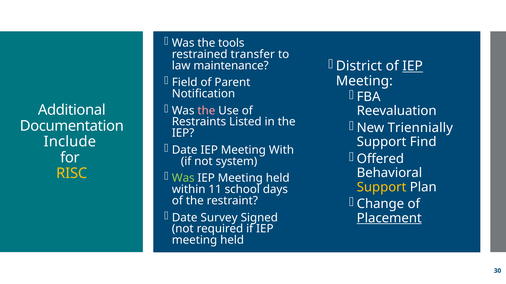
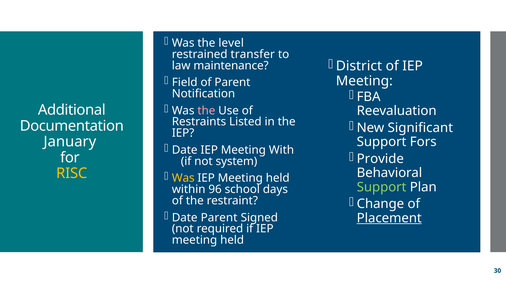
tools: tools -> level
IEP at (413, 66) underline: present -> none
Triennially: Triennially -> Significant
Include: Include -> January
Find: Find -> Fors
Offered: Offered -> Provide
Was at (183, 179) colour: light green -> yellow
Support at (382, 187) colour: yellow -> light green
11: 11 -> 96
Date Survey: Survey -> Parent
